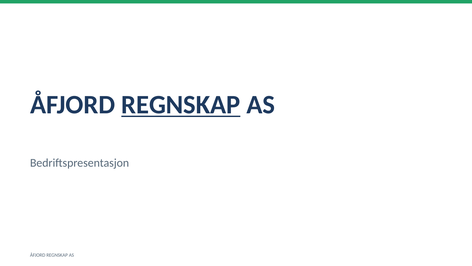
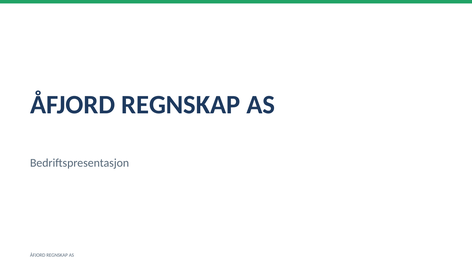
REGNSKAP at (181, 105) underline: present -> none
